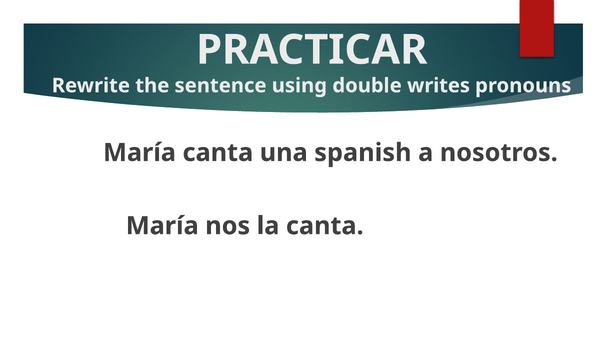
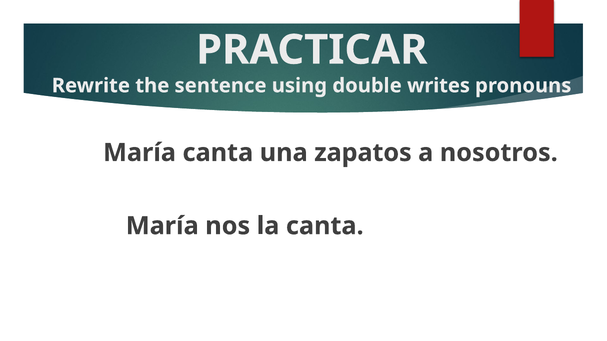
spanish: spanish -> zapatos
